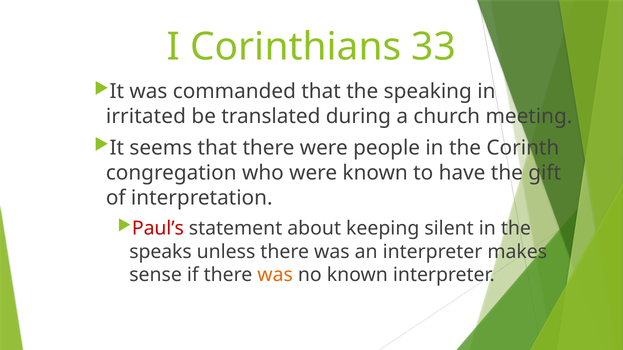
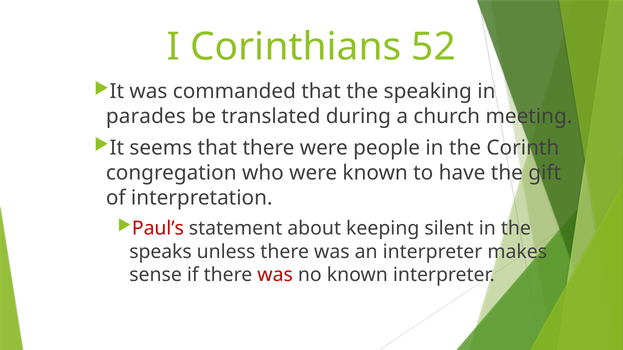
33: 33 -> 52
irritated: irritated -> parades
was at (275, 275) colour: orange -> red
